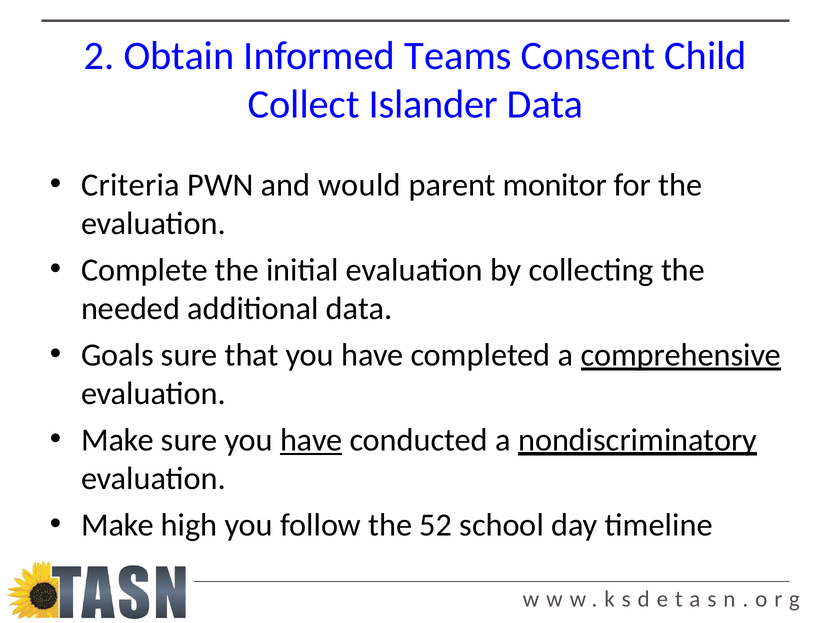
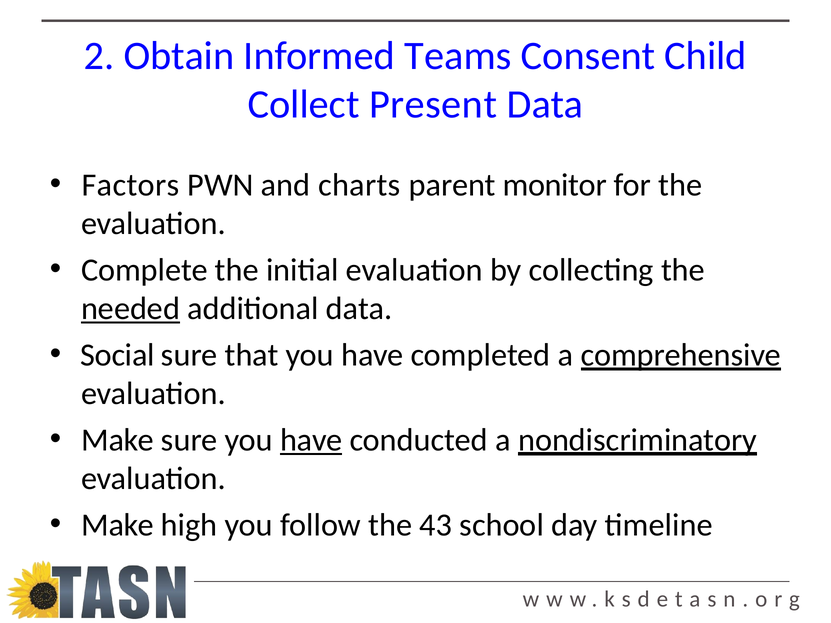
Islander: Islander -> Present
Criteria: Criteria -> Factors
would: would -> charts
needed underline: none -> present
Goals: Goals -> Social
52: 52 -> 43
